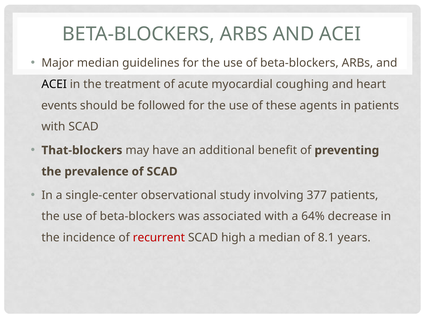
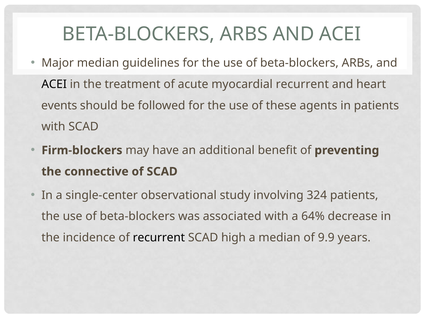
myocardial coughing: coughing -> recurrent
That-blockers: That-blockers -> Firm-blockers
prevalence: prevalence -> connective
377: 377 -> 324
recurrent at (159, 238) colour: red -> black
8.1: 8.1 -> 9.9
